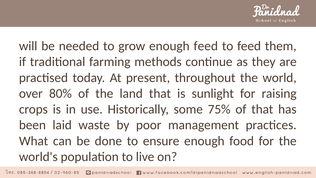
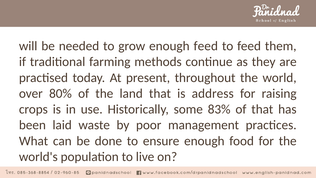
sunlight: sunlight -> address
75%: 75% -> 83%
